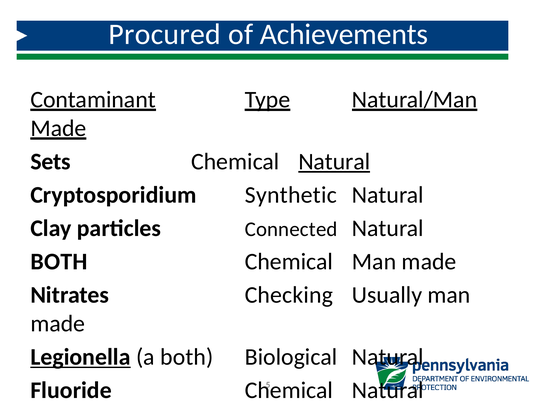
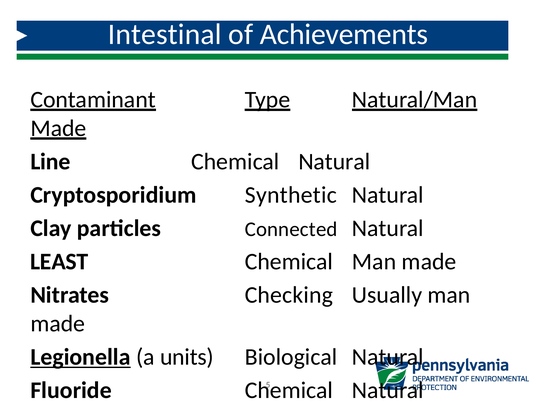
Procured: Procured -> Intestinal
Sets: Sets -> Line
Natural at (334, 162) underline: present -> none
BOTH at (59, 262): BOTH -> LEAST
a both: both -> units
